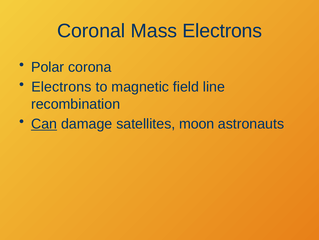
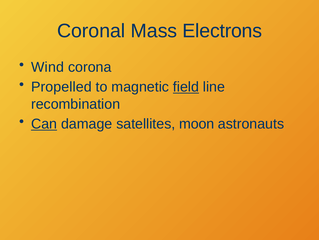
Polar: Polar -> Wind
Electrons at (61, 87): Electrons -> Propelled
field underline: none -> present
